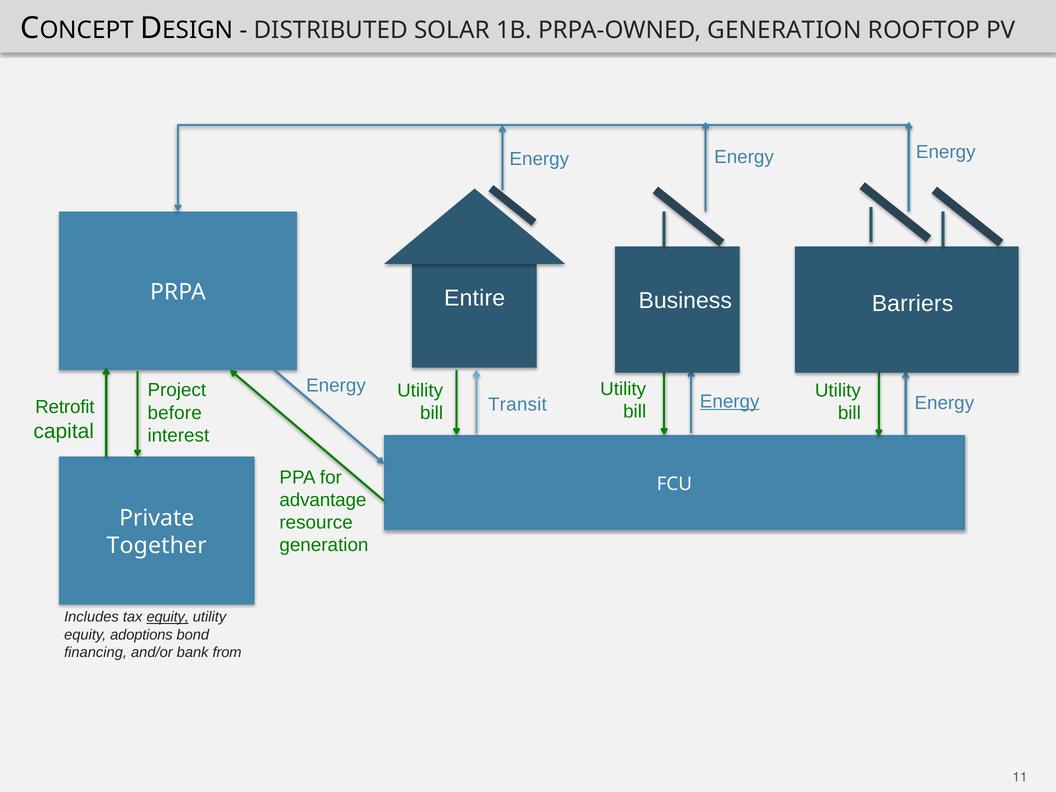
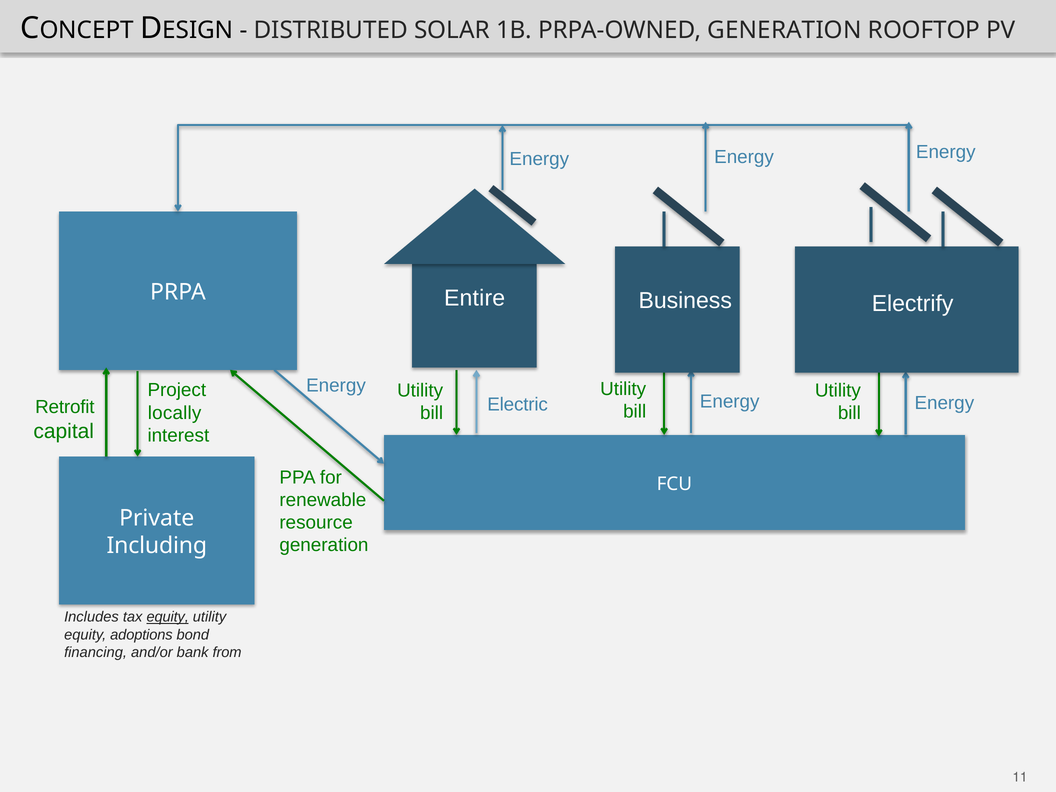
Barriers: Barriers -> Electrify
Energy at (730, 402) underline: present -> none
before: before -> locally
Transit: Transit -> Electric
advantage: advantage -> renewable
Together: Together -> Including
